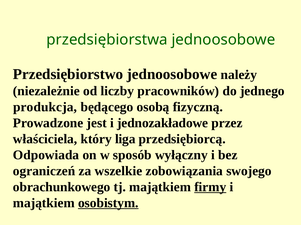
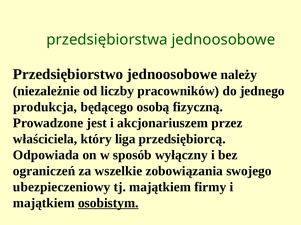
jednozakładowe: jednozakładowe -> akcjonariuszem
obrachunkowego: obrachunkowego -> ubezpieczeniowy
firmy underline: present -> none
